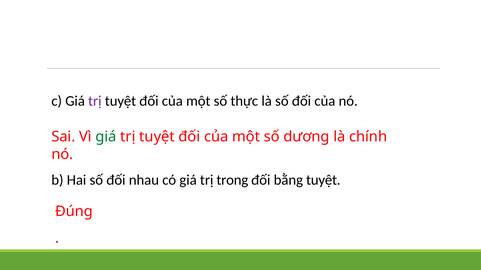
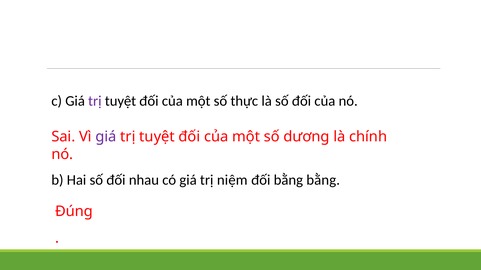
giá at (106, 137) colour: green -> purple
trong: trong -> niệm
bằng tuyệt: tuyệt -> bằng
